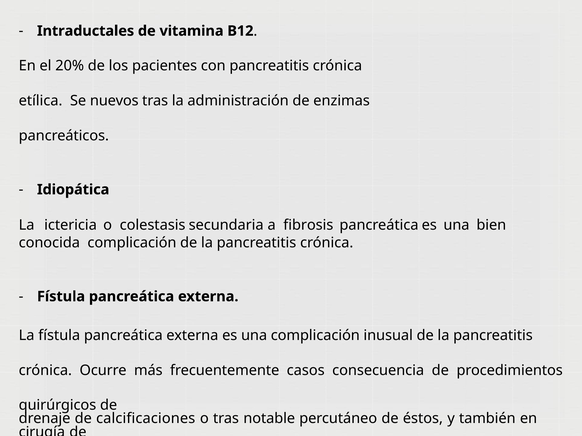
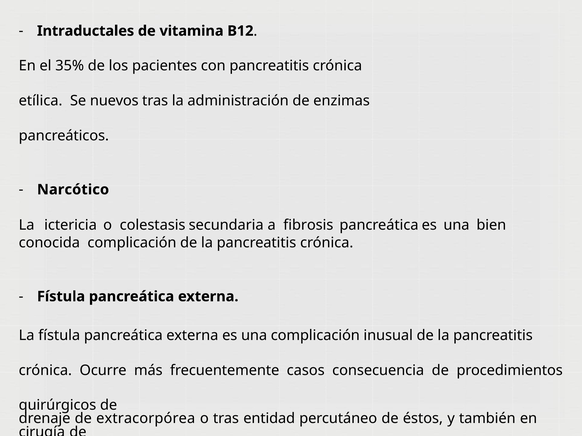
20%: 20% -> 35%
Idiopática: Idiopática -> Narcótico
calcificaciones: calcificaciones -> extracorpórea
notable: notable -> entidad
